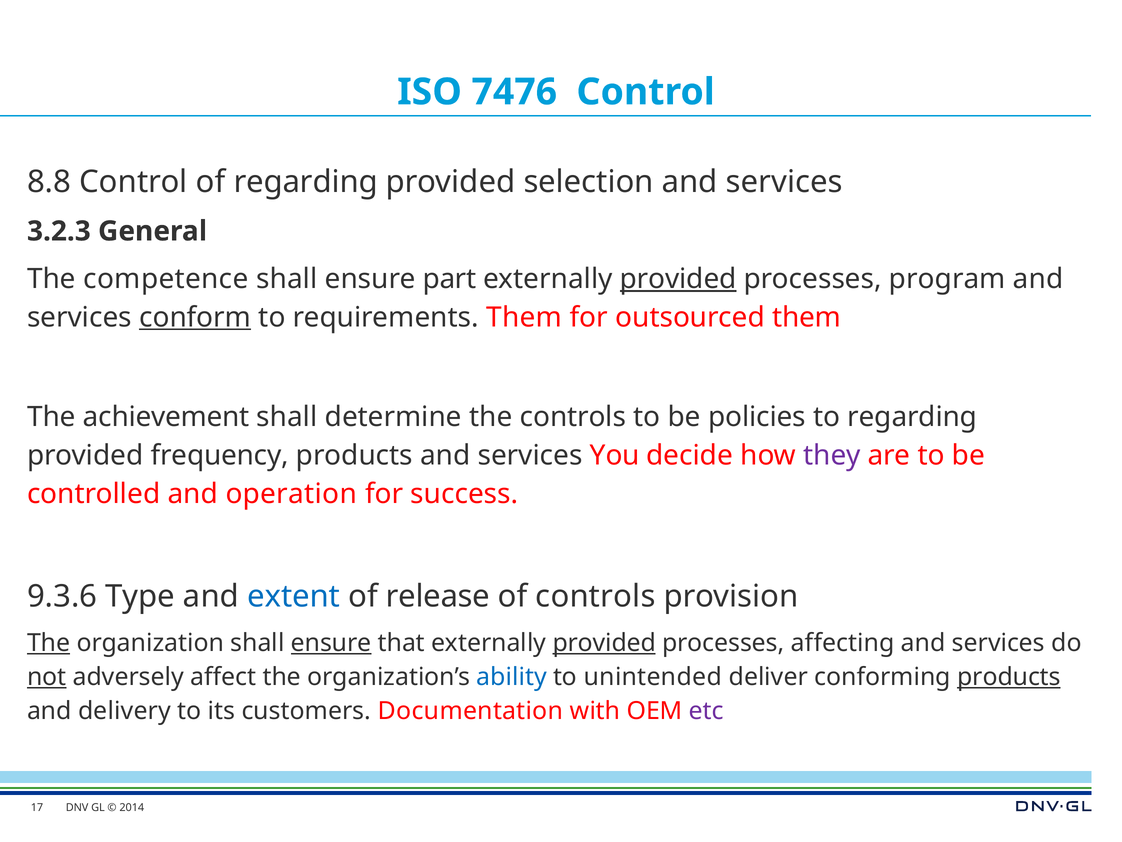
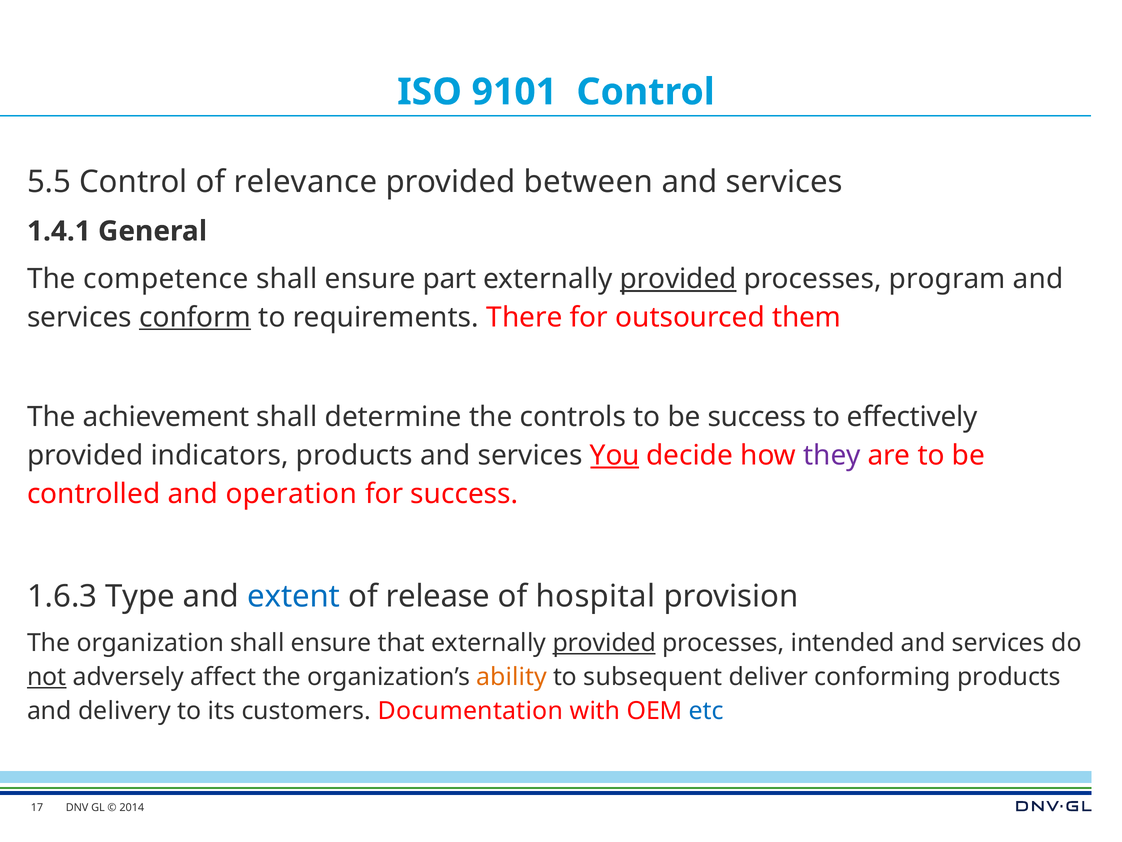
7476: 7476 -> 9101
8.8: 8.8 -> 5.5
of regarding: regarding -> relevance
selection: selection -> between
3.2.3: 3.2.3 -> 1.4.1
requirements Them: Them -> There
be policies: policies -> success
to regarding: regarding -> effectively
frequency: frequency -> indicators
You underline: none -> present
9.3.6: 9.3.6 -> 1.6.3
of controls: controls -> hospital
The at (49, 643) underline: present -> none
ensure at (331, 643) underline: present -> none
affecting: affecting -> intended
ability colour: blue -> orange
unintended: unintended -> subsequent
products at (1009, 677) underline: present -> none
etc colour: purple -> blue
